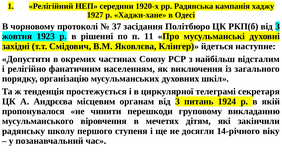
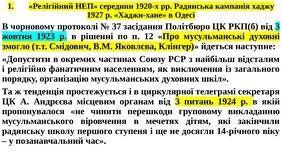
11: 11 -> 12
західні: західні -> змогло
